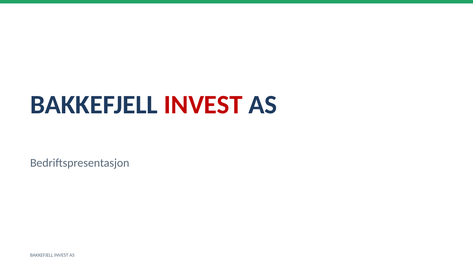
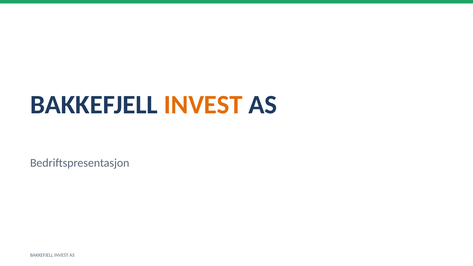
INVEST at (203, 105) colour: red -> orange
